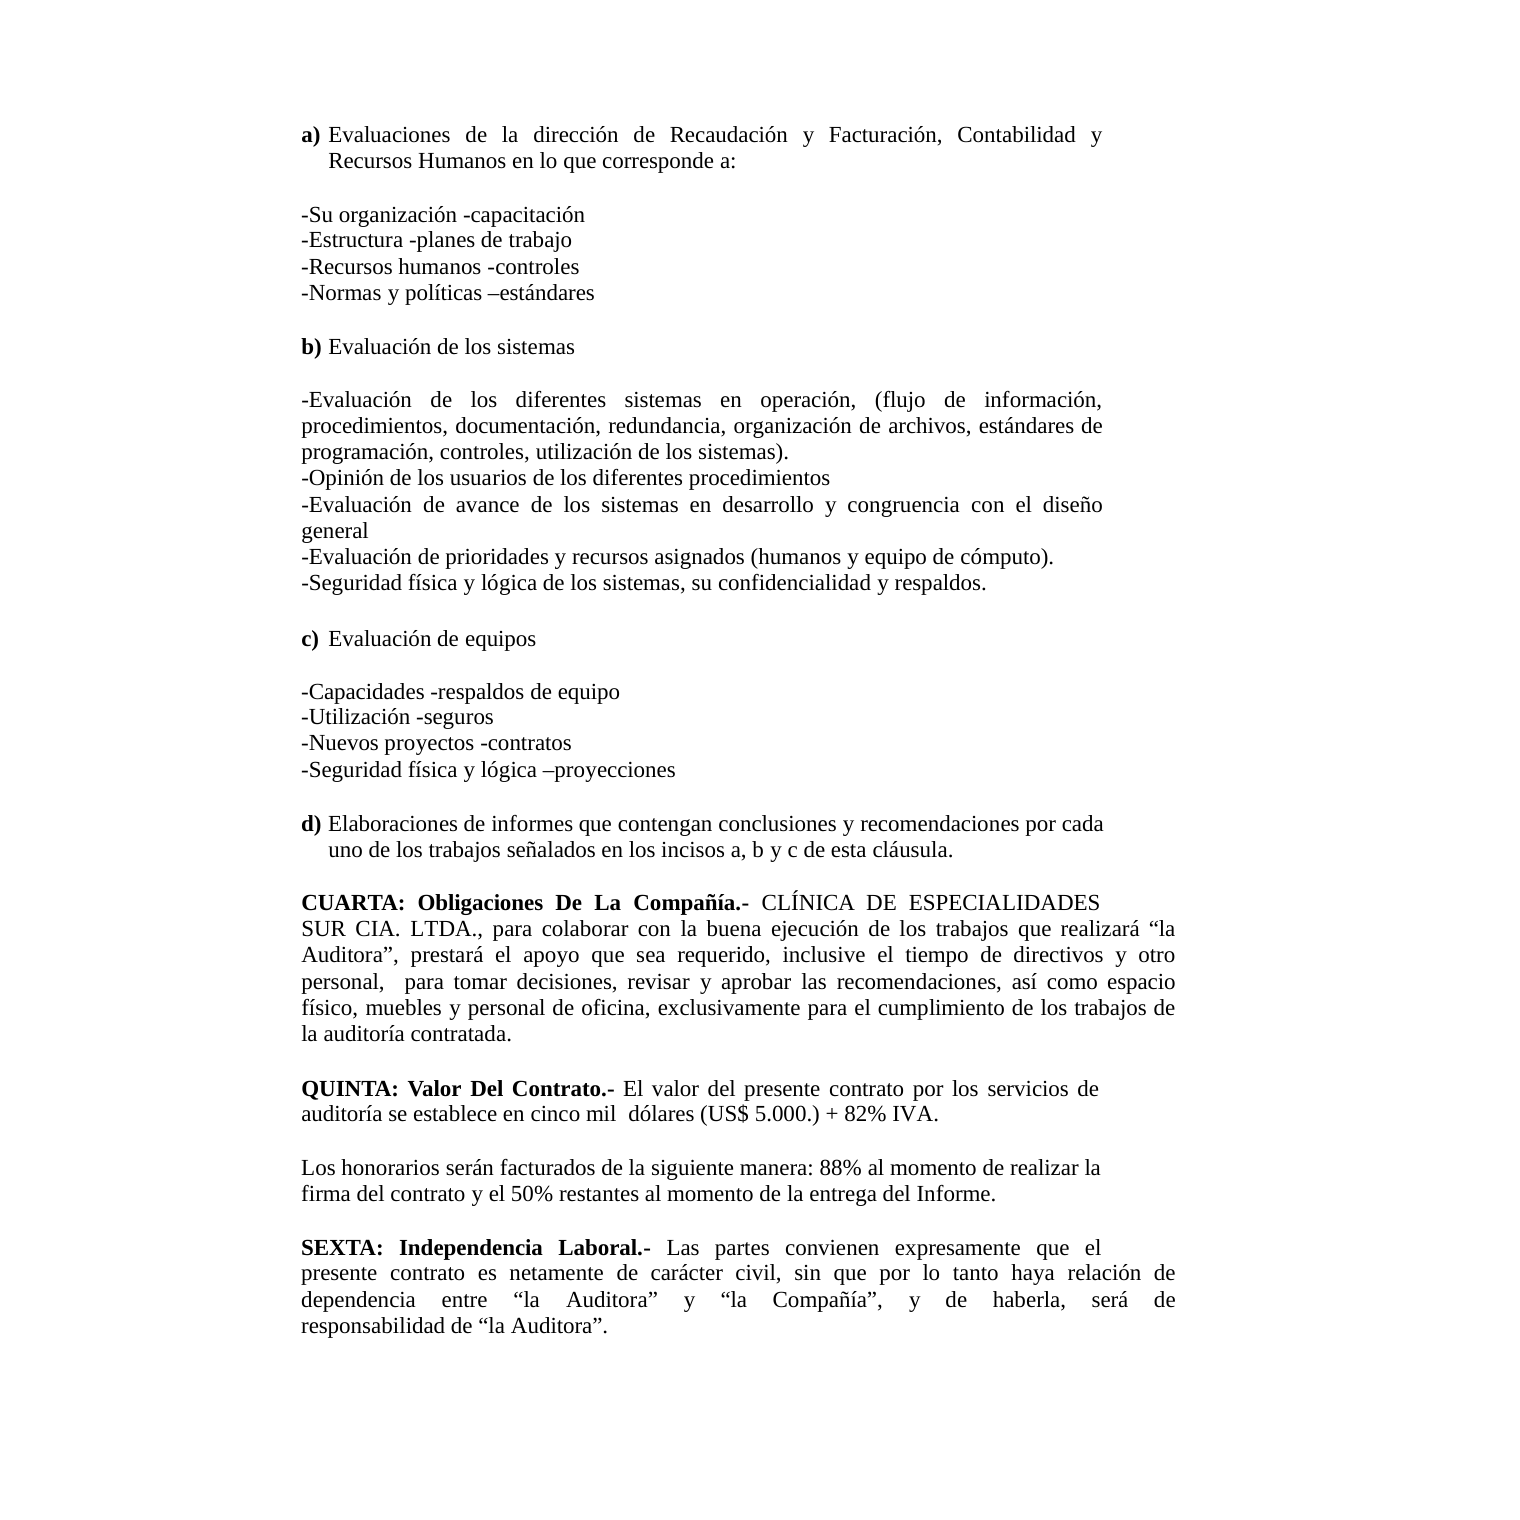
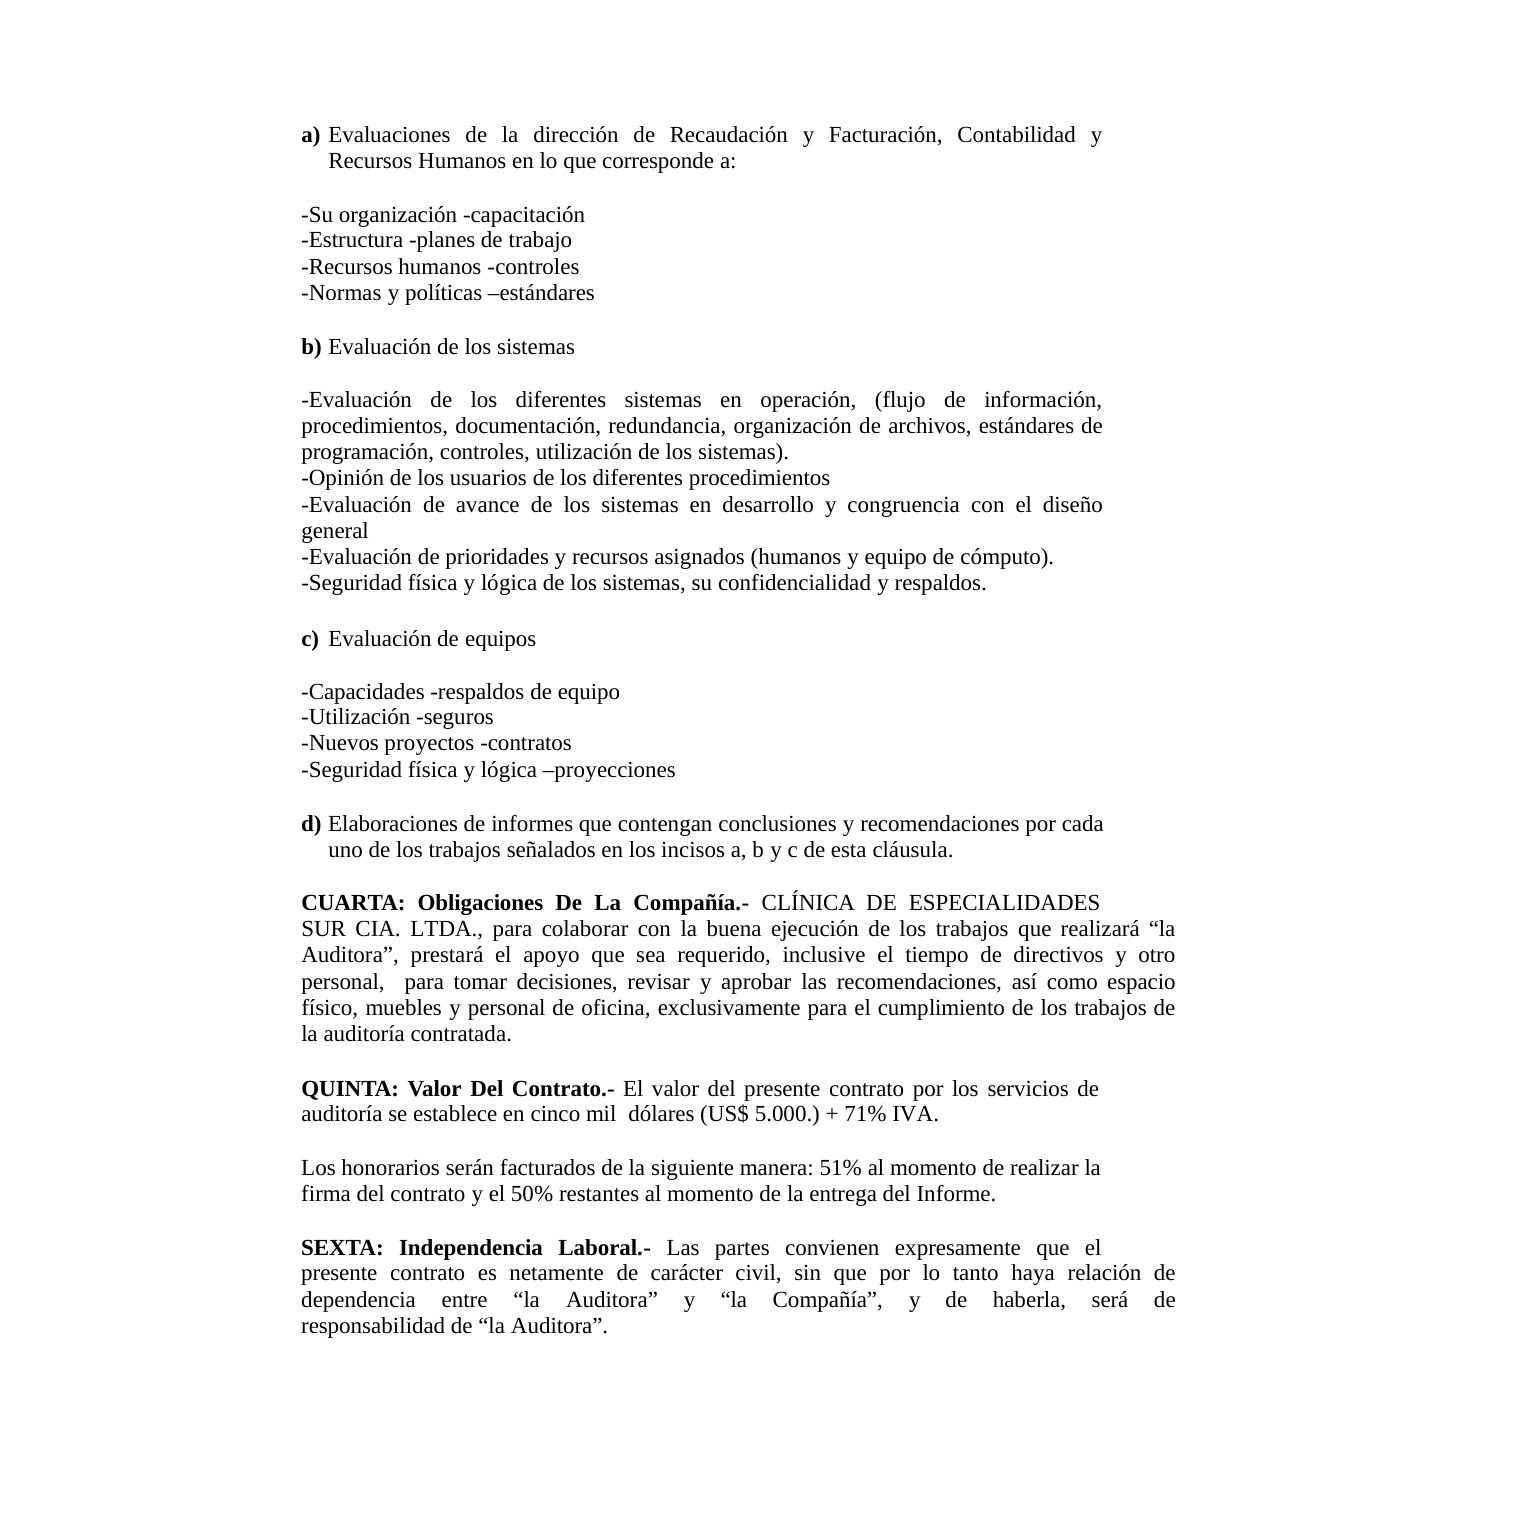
82%: 82% -> 71%
88%: 88% -> 51%
